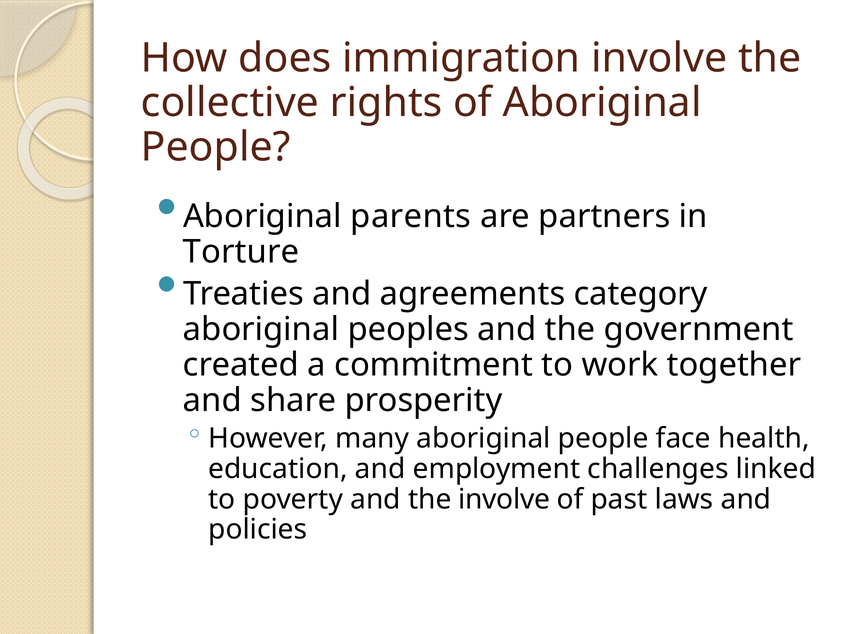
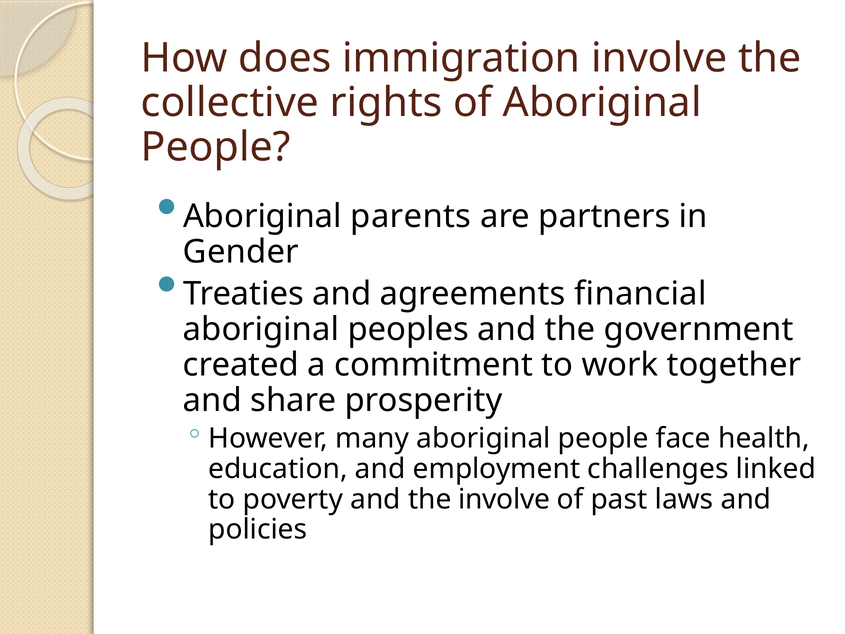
Torture: Torture -> Gender
category: category -> financial
